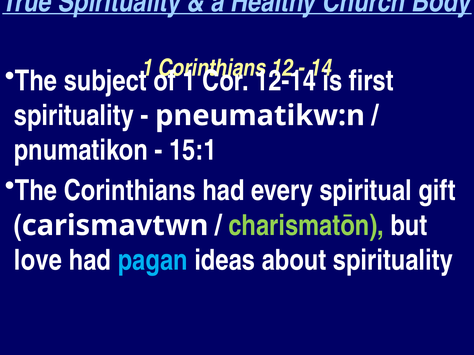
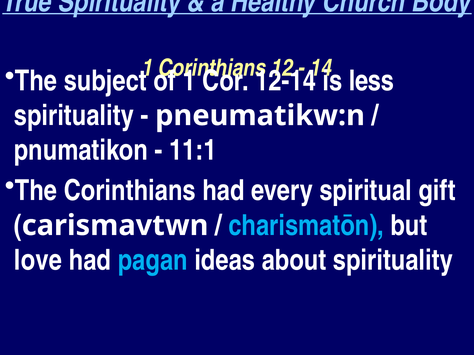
first: first -> less
15:1: 15:1 -> 11:1
charismatōn colour: light green -> light blue
